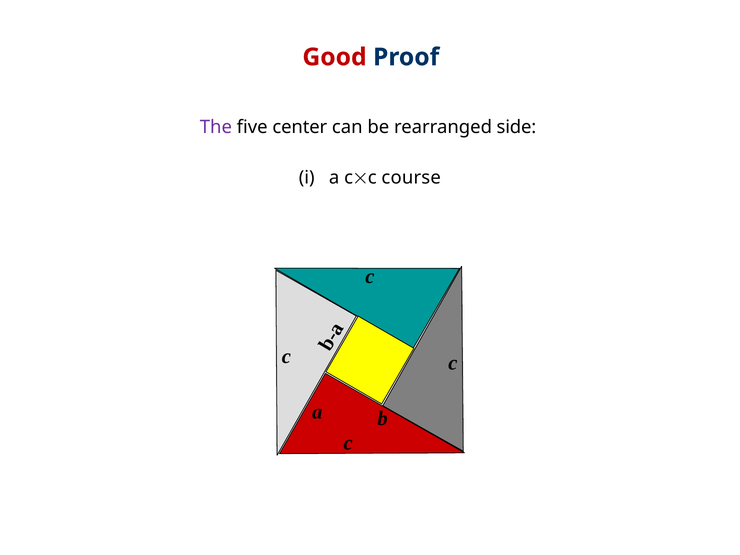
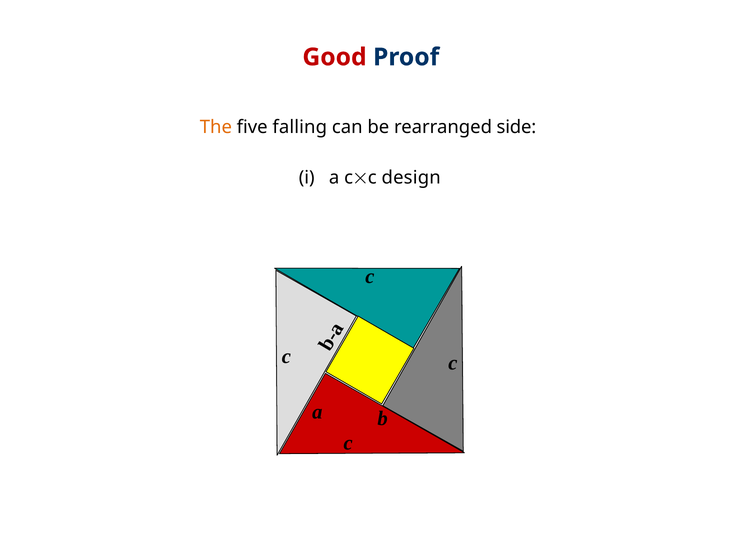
The colour: purple -> orange
center: center -> falling
course: course -> design
